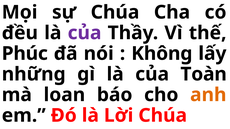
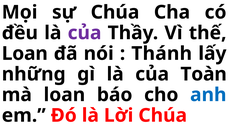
Phúc at (25, 54): Phúc -> Loan
Không: Không -> Thánh
anh colour: orange -> blue
